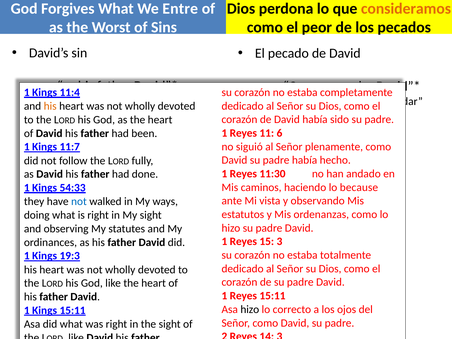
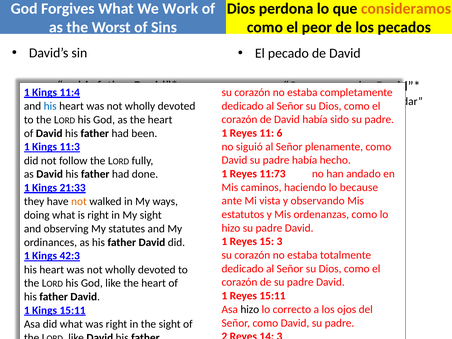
Entre: Entre -> Work
his at (50, 106) colour: orange -> blue
11:7: 11:7 -> 11:3
11:30: 11:30 -> 11:73
54:33: 54:33 -> 21:33
not at (79, 202) colour: blue -> orange
19:3: 19:3 -> 42:3
